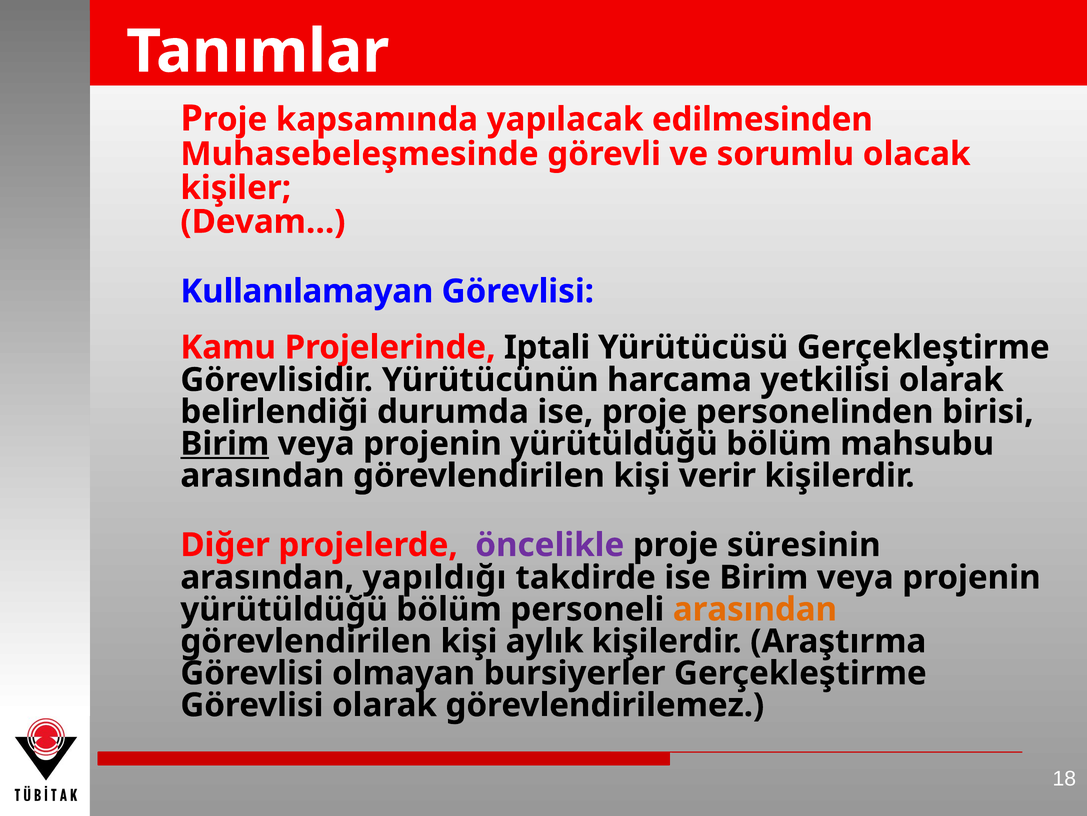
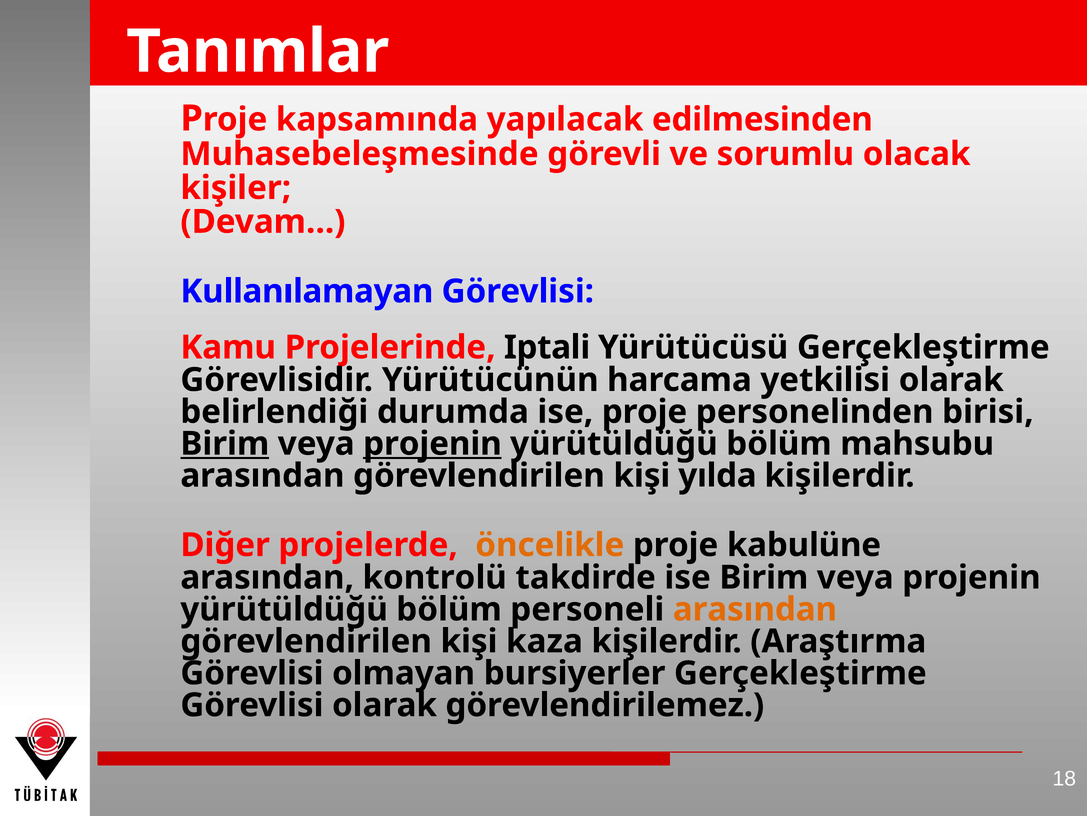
projenin at (432, 443) underline: none -> present
verir: verir -> yılda
öncelikle colour: purple -> orange
süresinin: süresinin -> kabulüne
yapıldığı: yapıldığı -> kontrolü
aylık: aylık -> kaza
